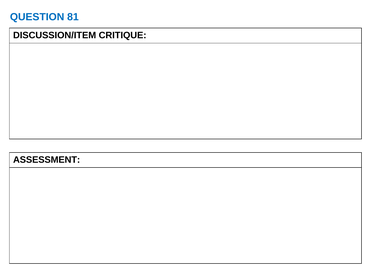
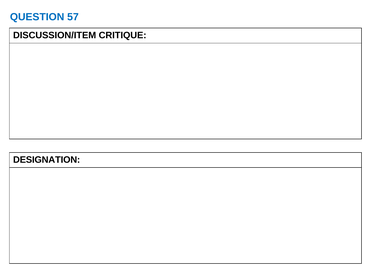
81: 81 -> 57
ASSESSMENT: ASSESSMENT -> DESIGNATION
